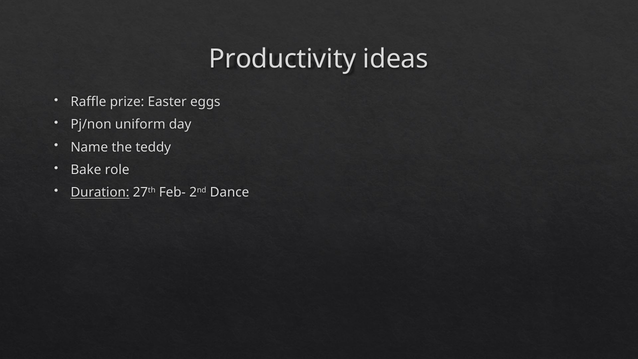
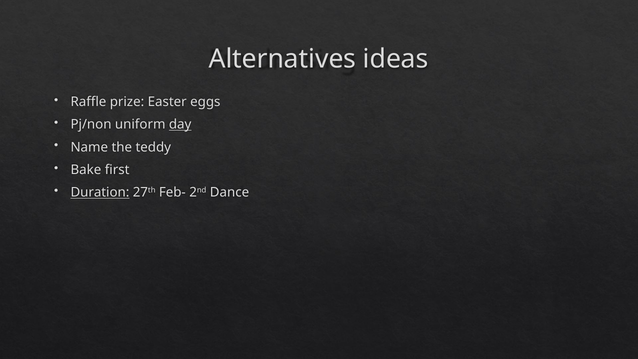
Productivity: Productivity -> Alternatives
day underline: none -> present
role: role -> first
